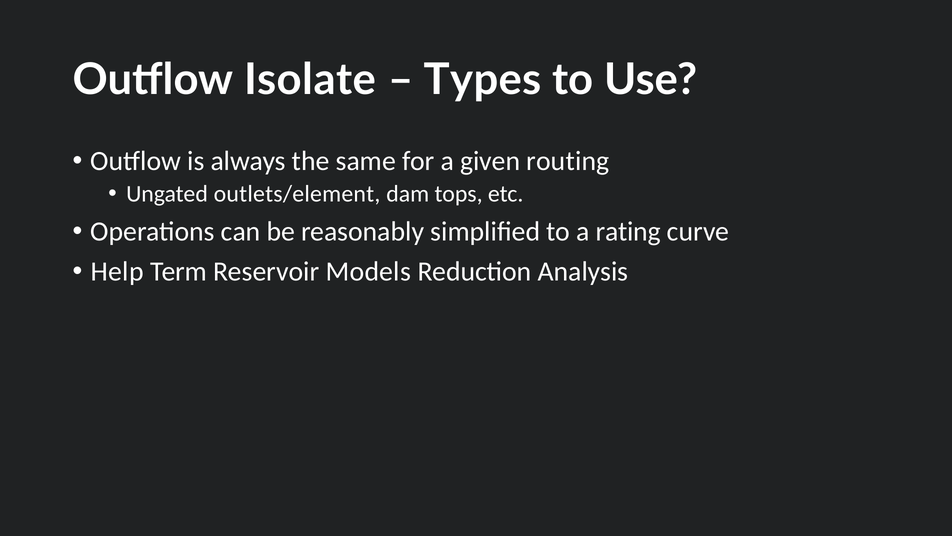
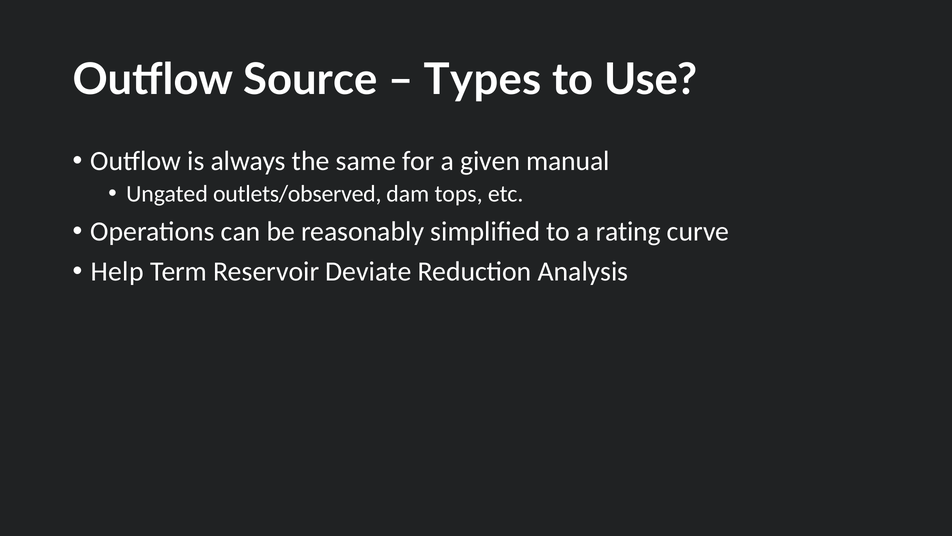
Isolate: Isolate -> Source
routing: routing -> manual
outlets/element: outlets/element -> outlets/observed
Models: Models -> Deviate
